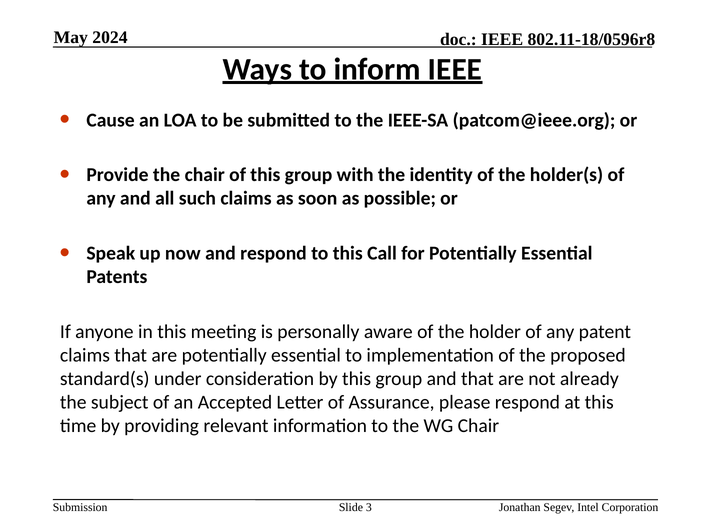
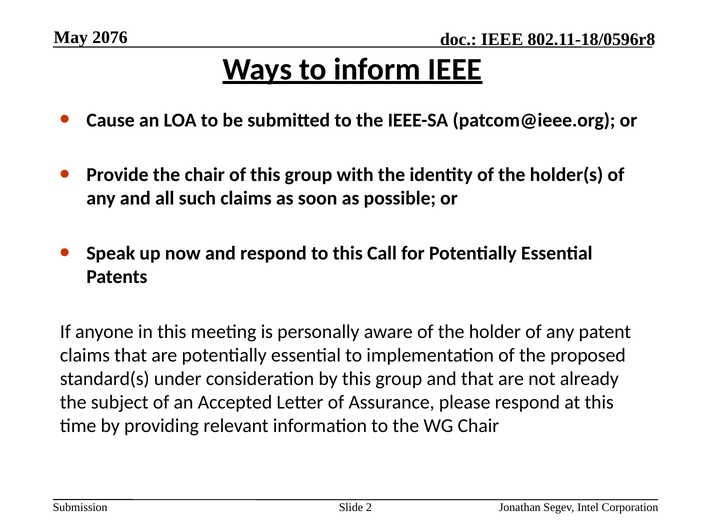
2024: 2024 -> 2076
3: 3 -> 2
